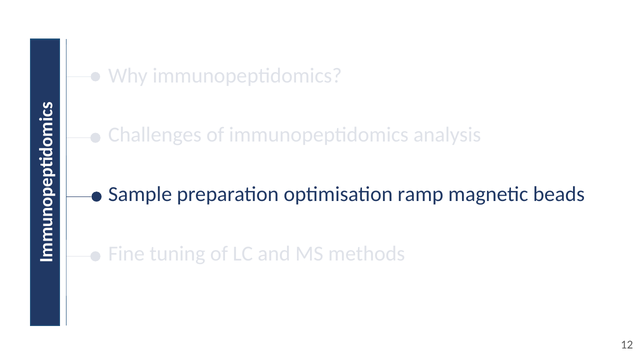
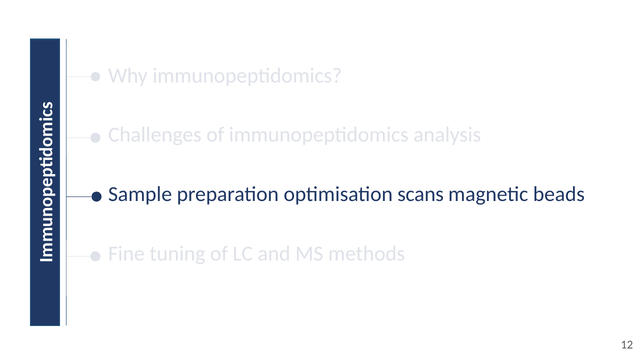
ramp: ramp -> scans
